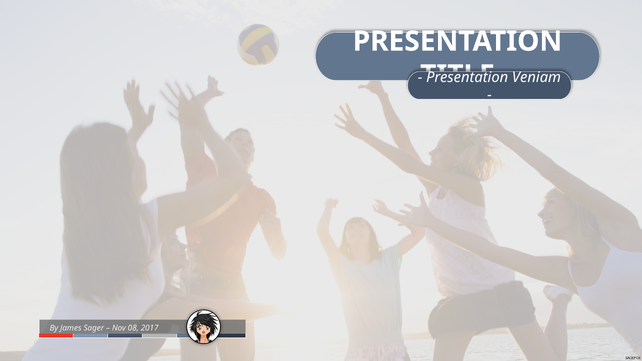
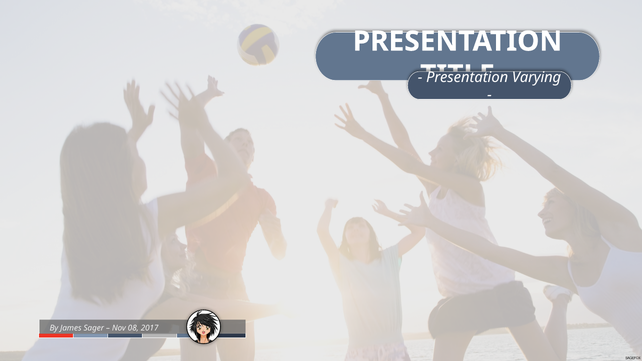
Veniam: Veniam -> Varying
